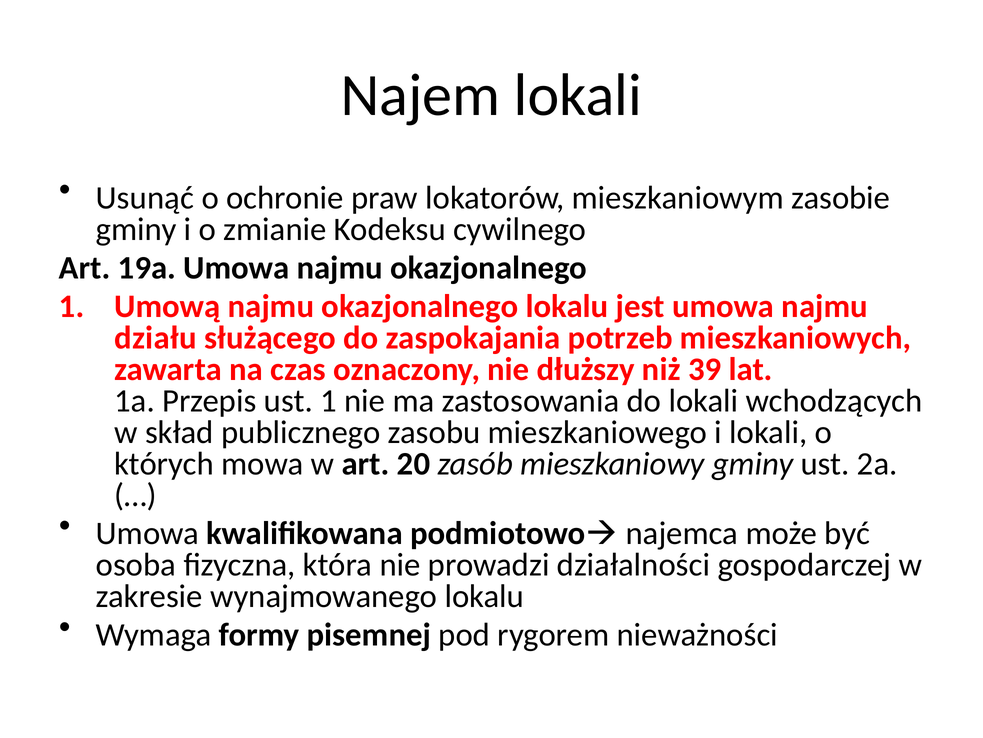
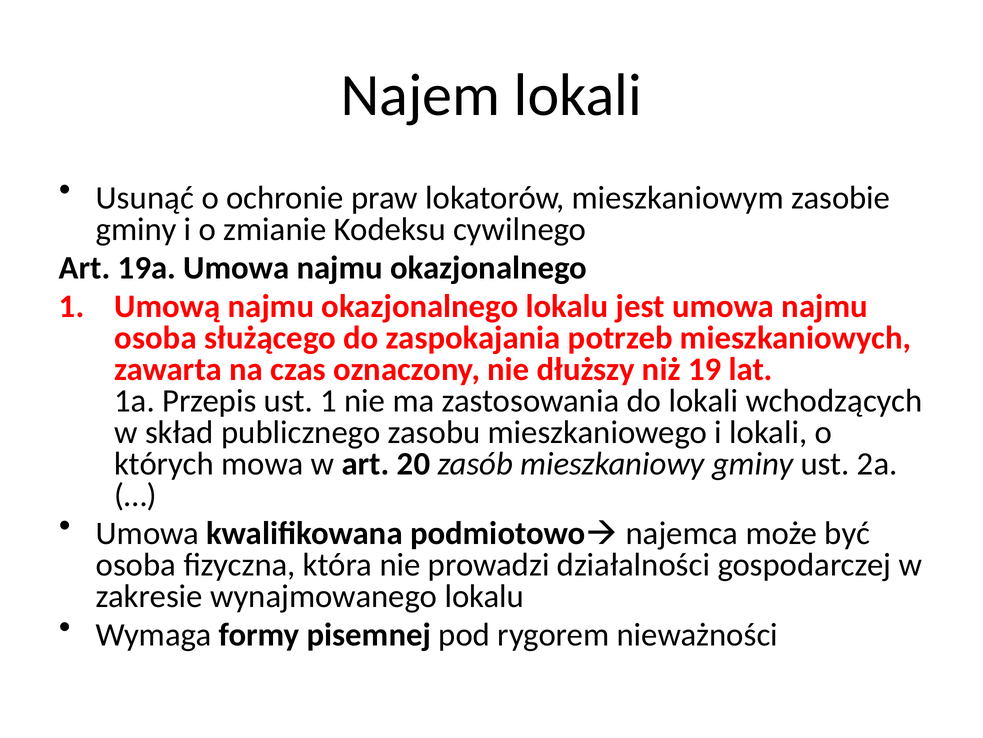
działu at (156, 337): działu -> osoba
39: 39 -> 19
